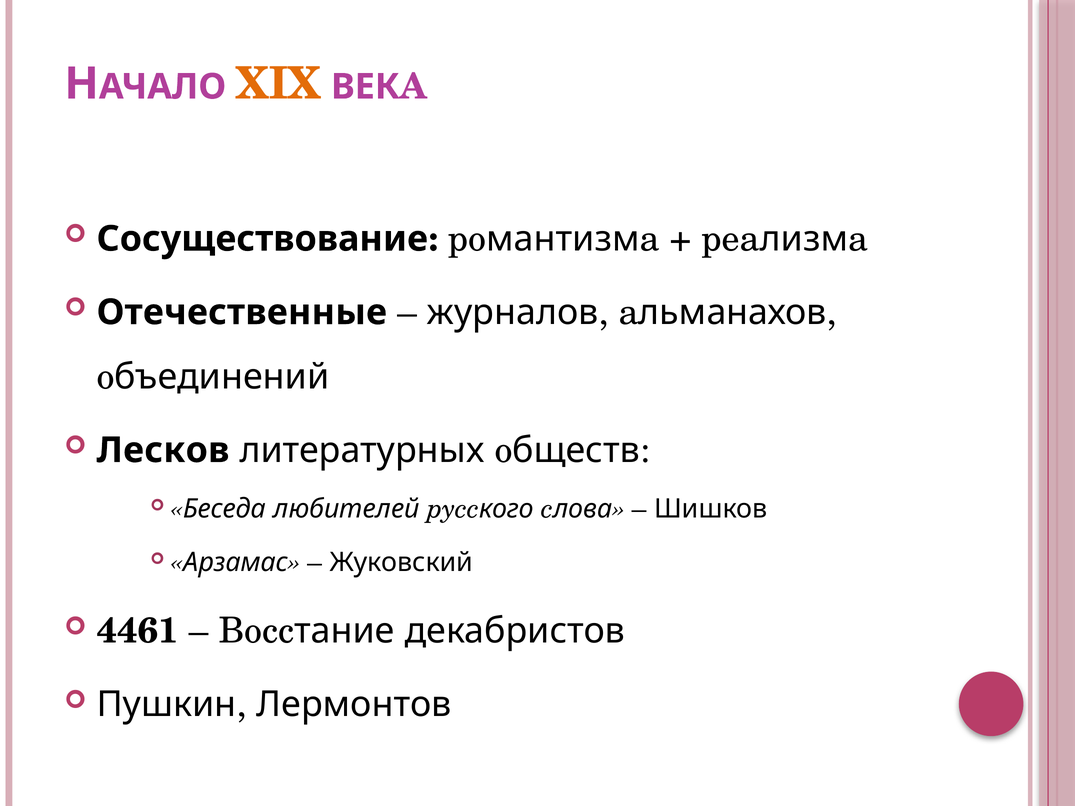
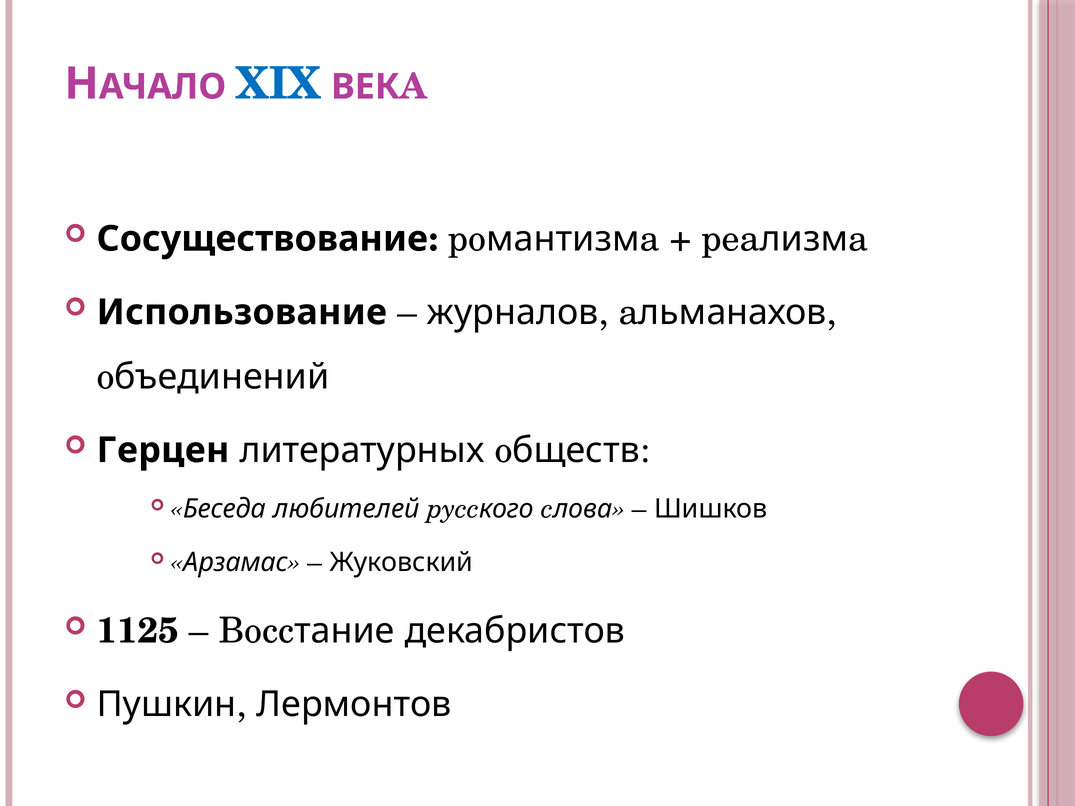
XIX colour: orange -> blue
Отечественные: Отечественные -> Использование
Лесков: Лесков -> Герцен
4461: 4461 -> 1125
